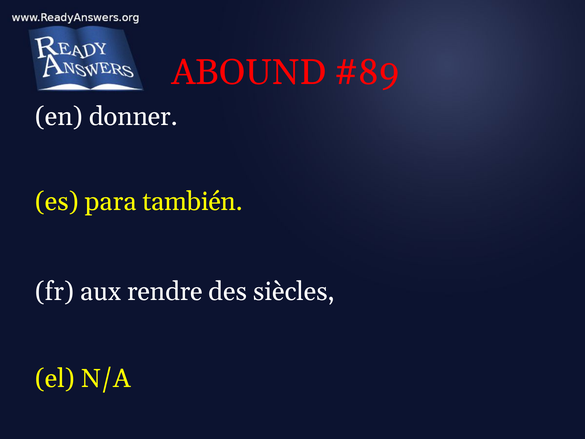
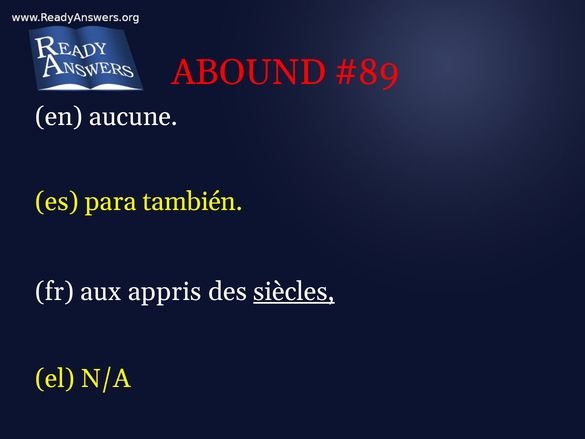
donner: donner -> aucune
rendre: rendre -> appris
siècles underline: none -> present
